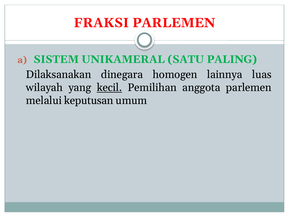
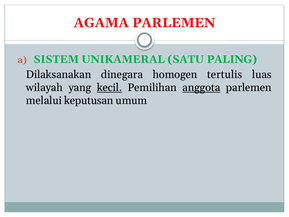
FRAKSI: FRAKSI -> AGAMA
lainnya: lainnya -> tertulis
anggota underline: none -> present
